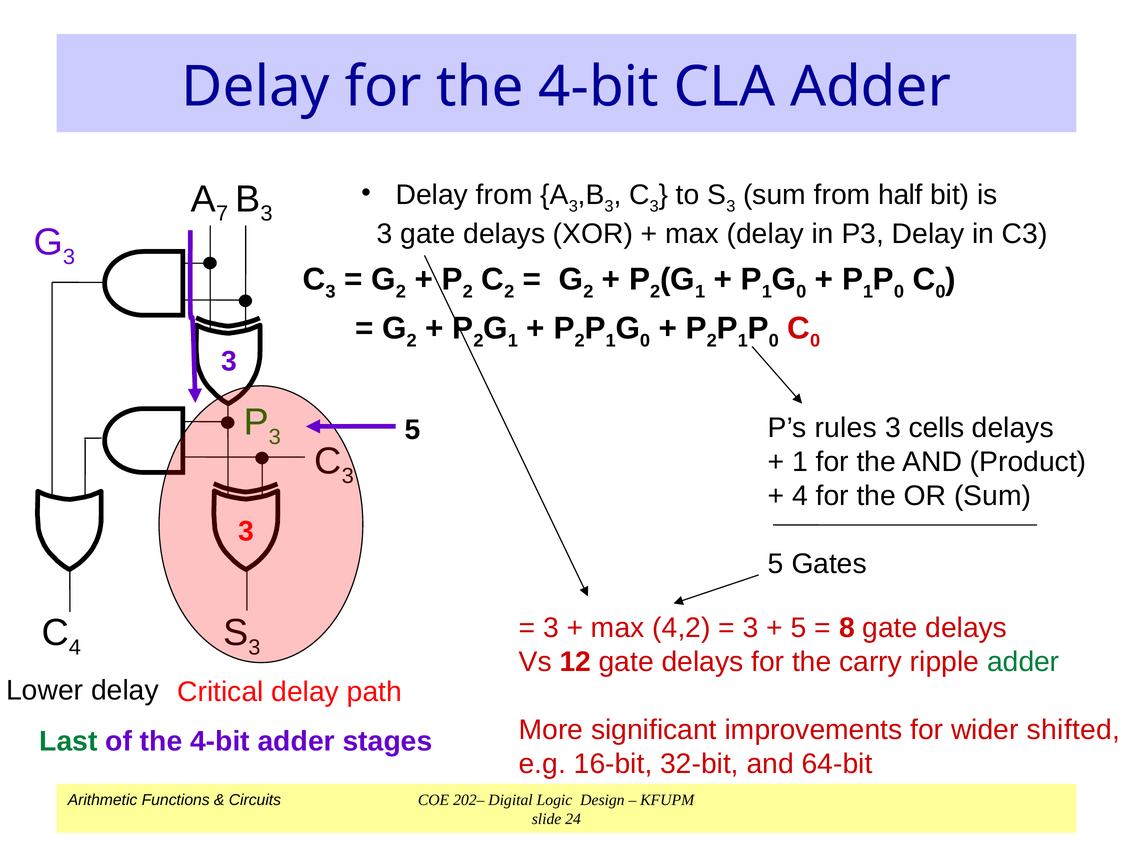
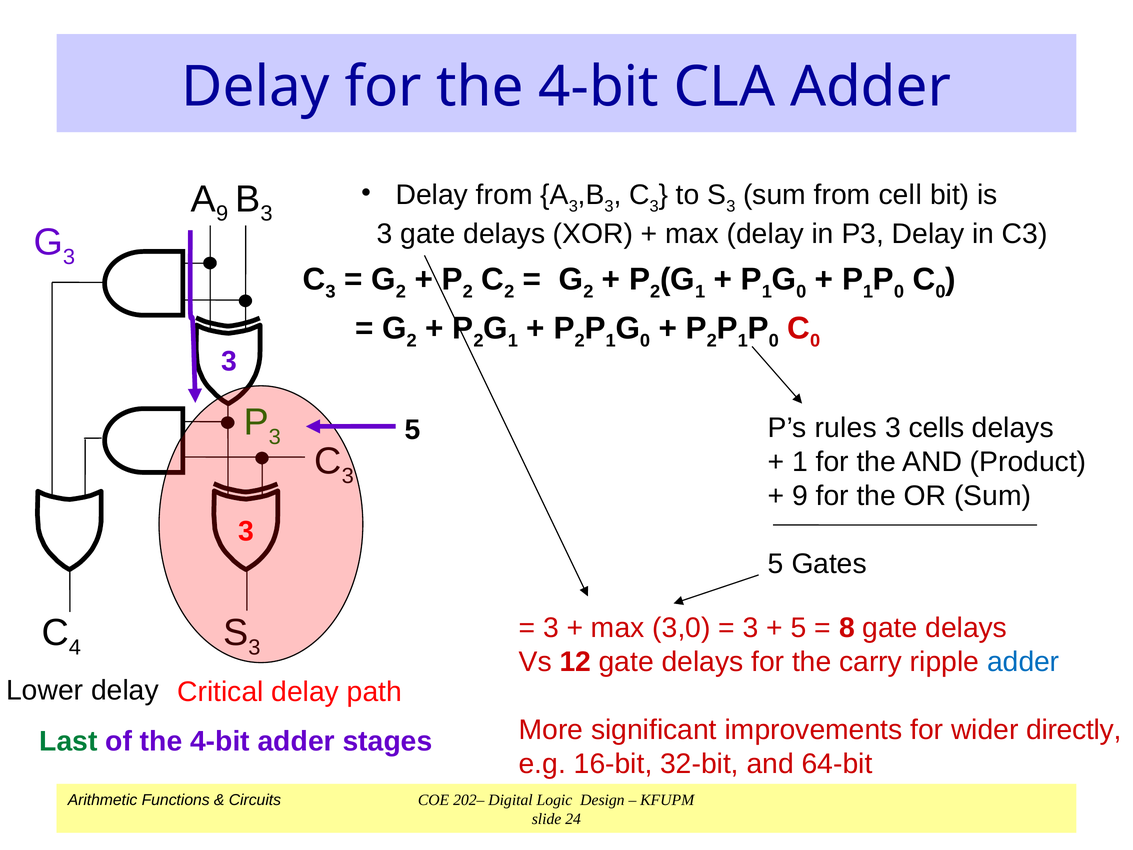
7 at (222, 214): 7 -> 9
half: half -> cell
4 at (800, 496): 4 -> 9
4,2: 4,2 -> 3,0
adder at (1023, 662) colour: green -> blue
shifted: shifted -> directly
